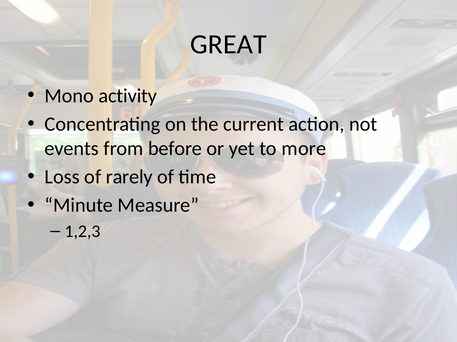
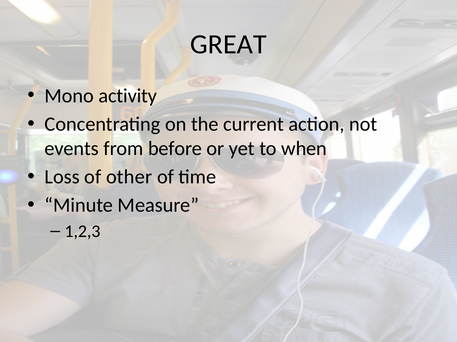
more: more -> when
rarely: rarely -> other
